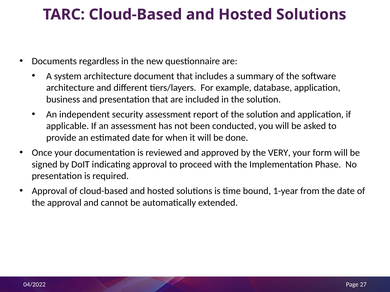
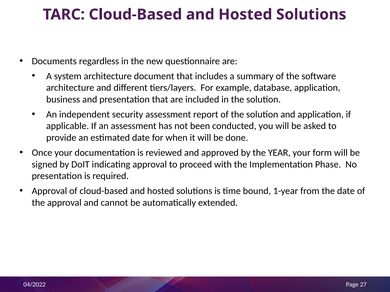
VERY: VERY -> YEAR
